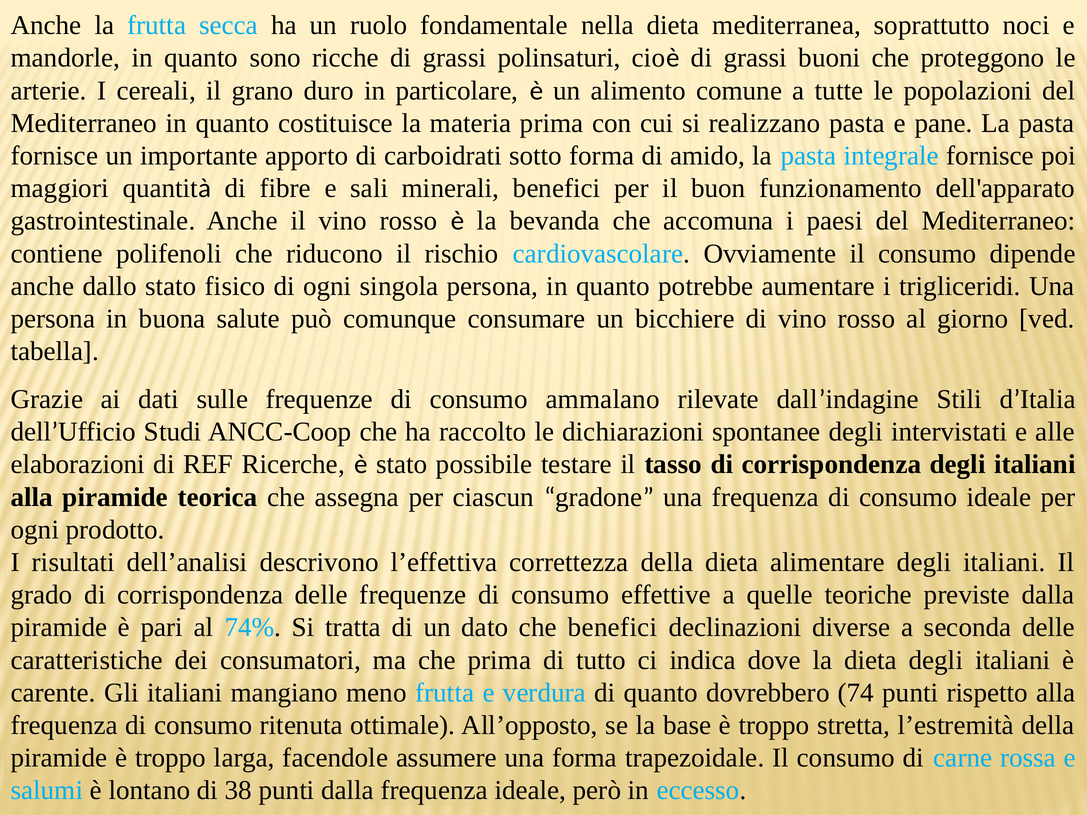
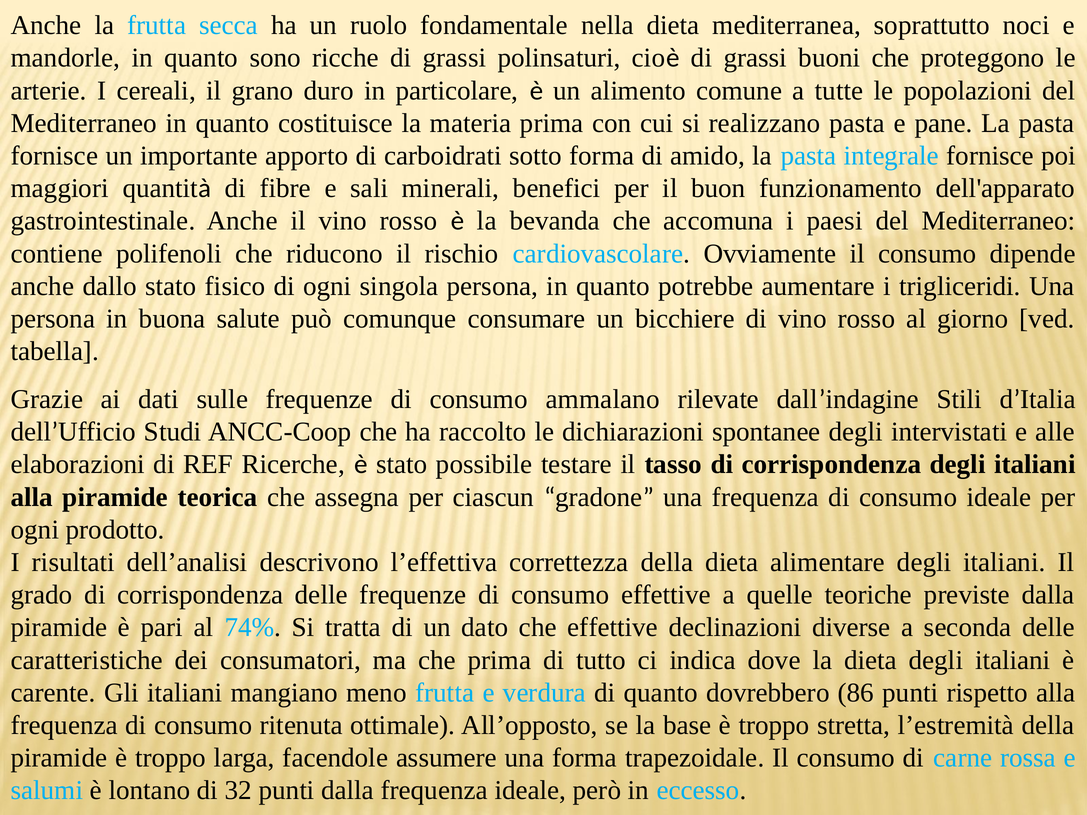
che benefici: benefici -> effettive
74: 74 -> 86
38: 38 -> 32
